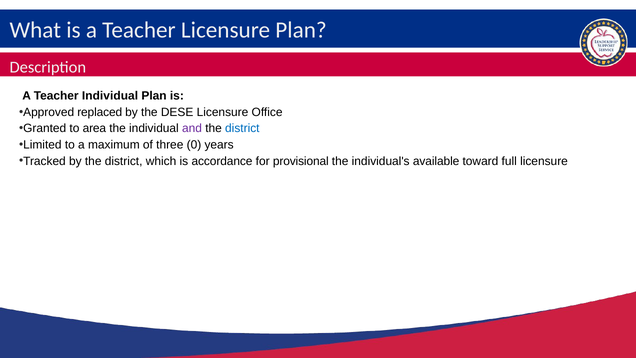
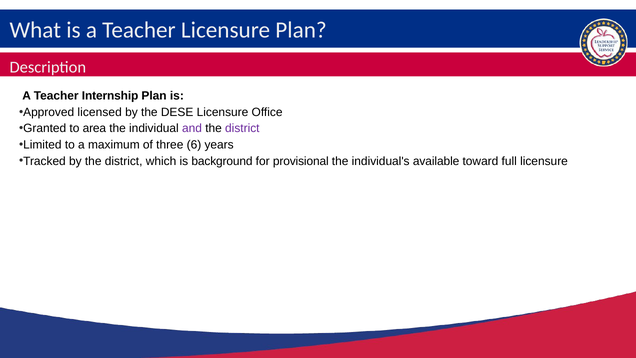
Teacher Individual: Individual -> Internship
replaced: replaced -> licensed
district at (242, 128) colour: blue -> purple
0: 0 -> 6
accordance: accordance -> background
